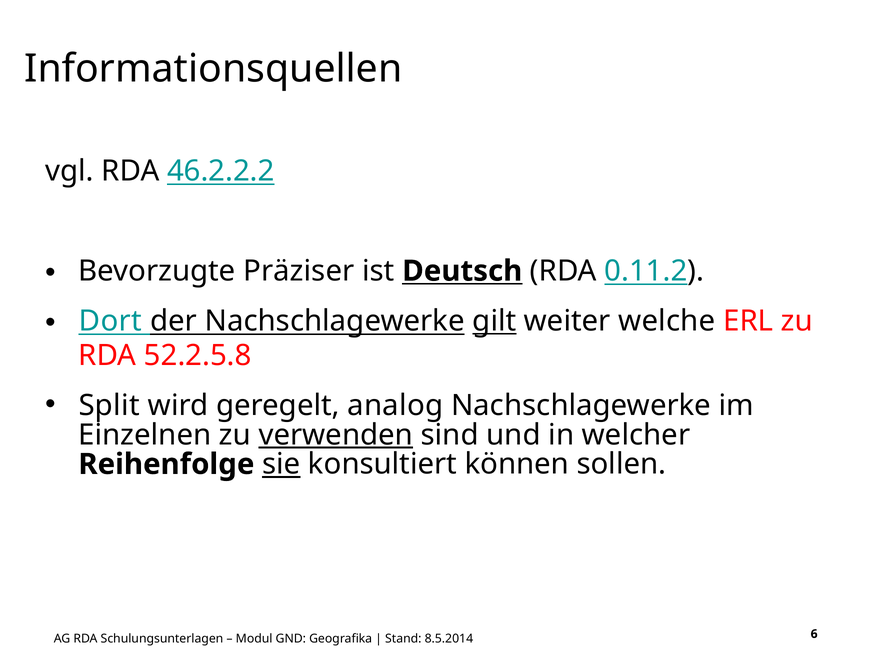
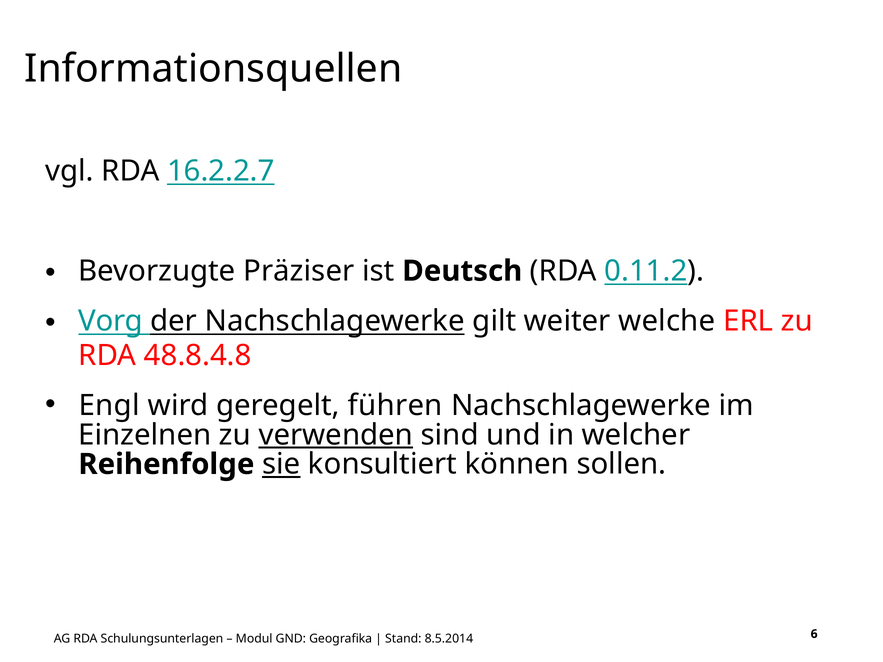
46.2.2.2: 46.2.2.2 -> 16.2.2.7
Deutsch underline: present -> none
Dort: Dort -> Vorg
gilt underline: present -> none
52.2.5.8: 52.2.5.8 -> 48.8.4.8
Split: Split -> Engl
analog: analog -> führen
